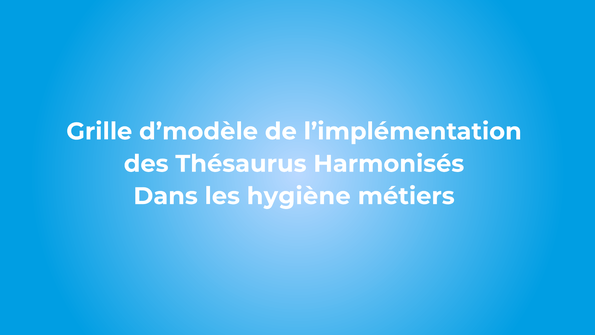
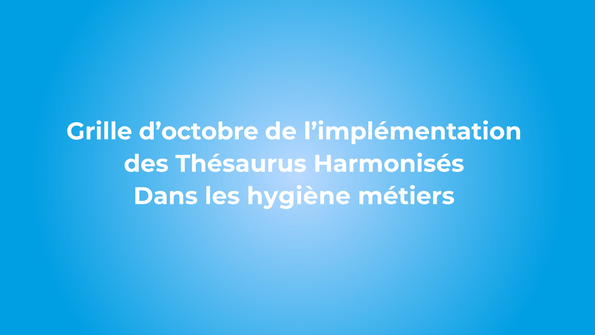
d’modèle: d’modèle -> d’octobre
